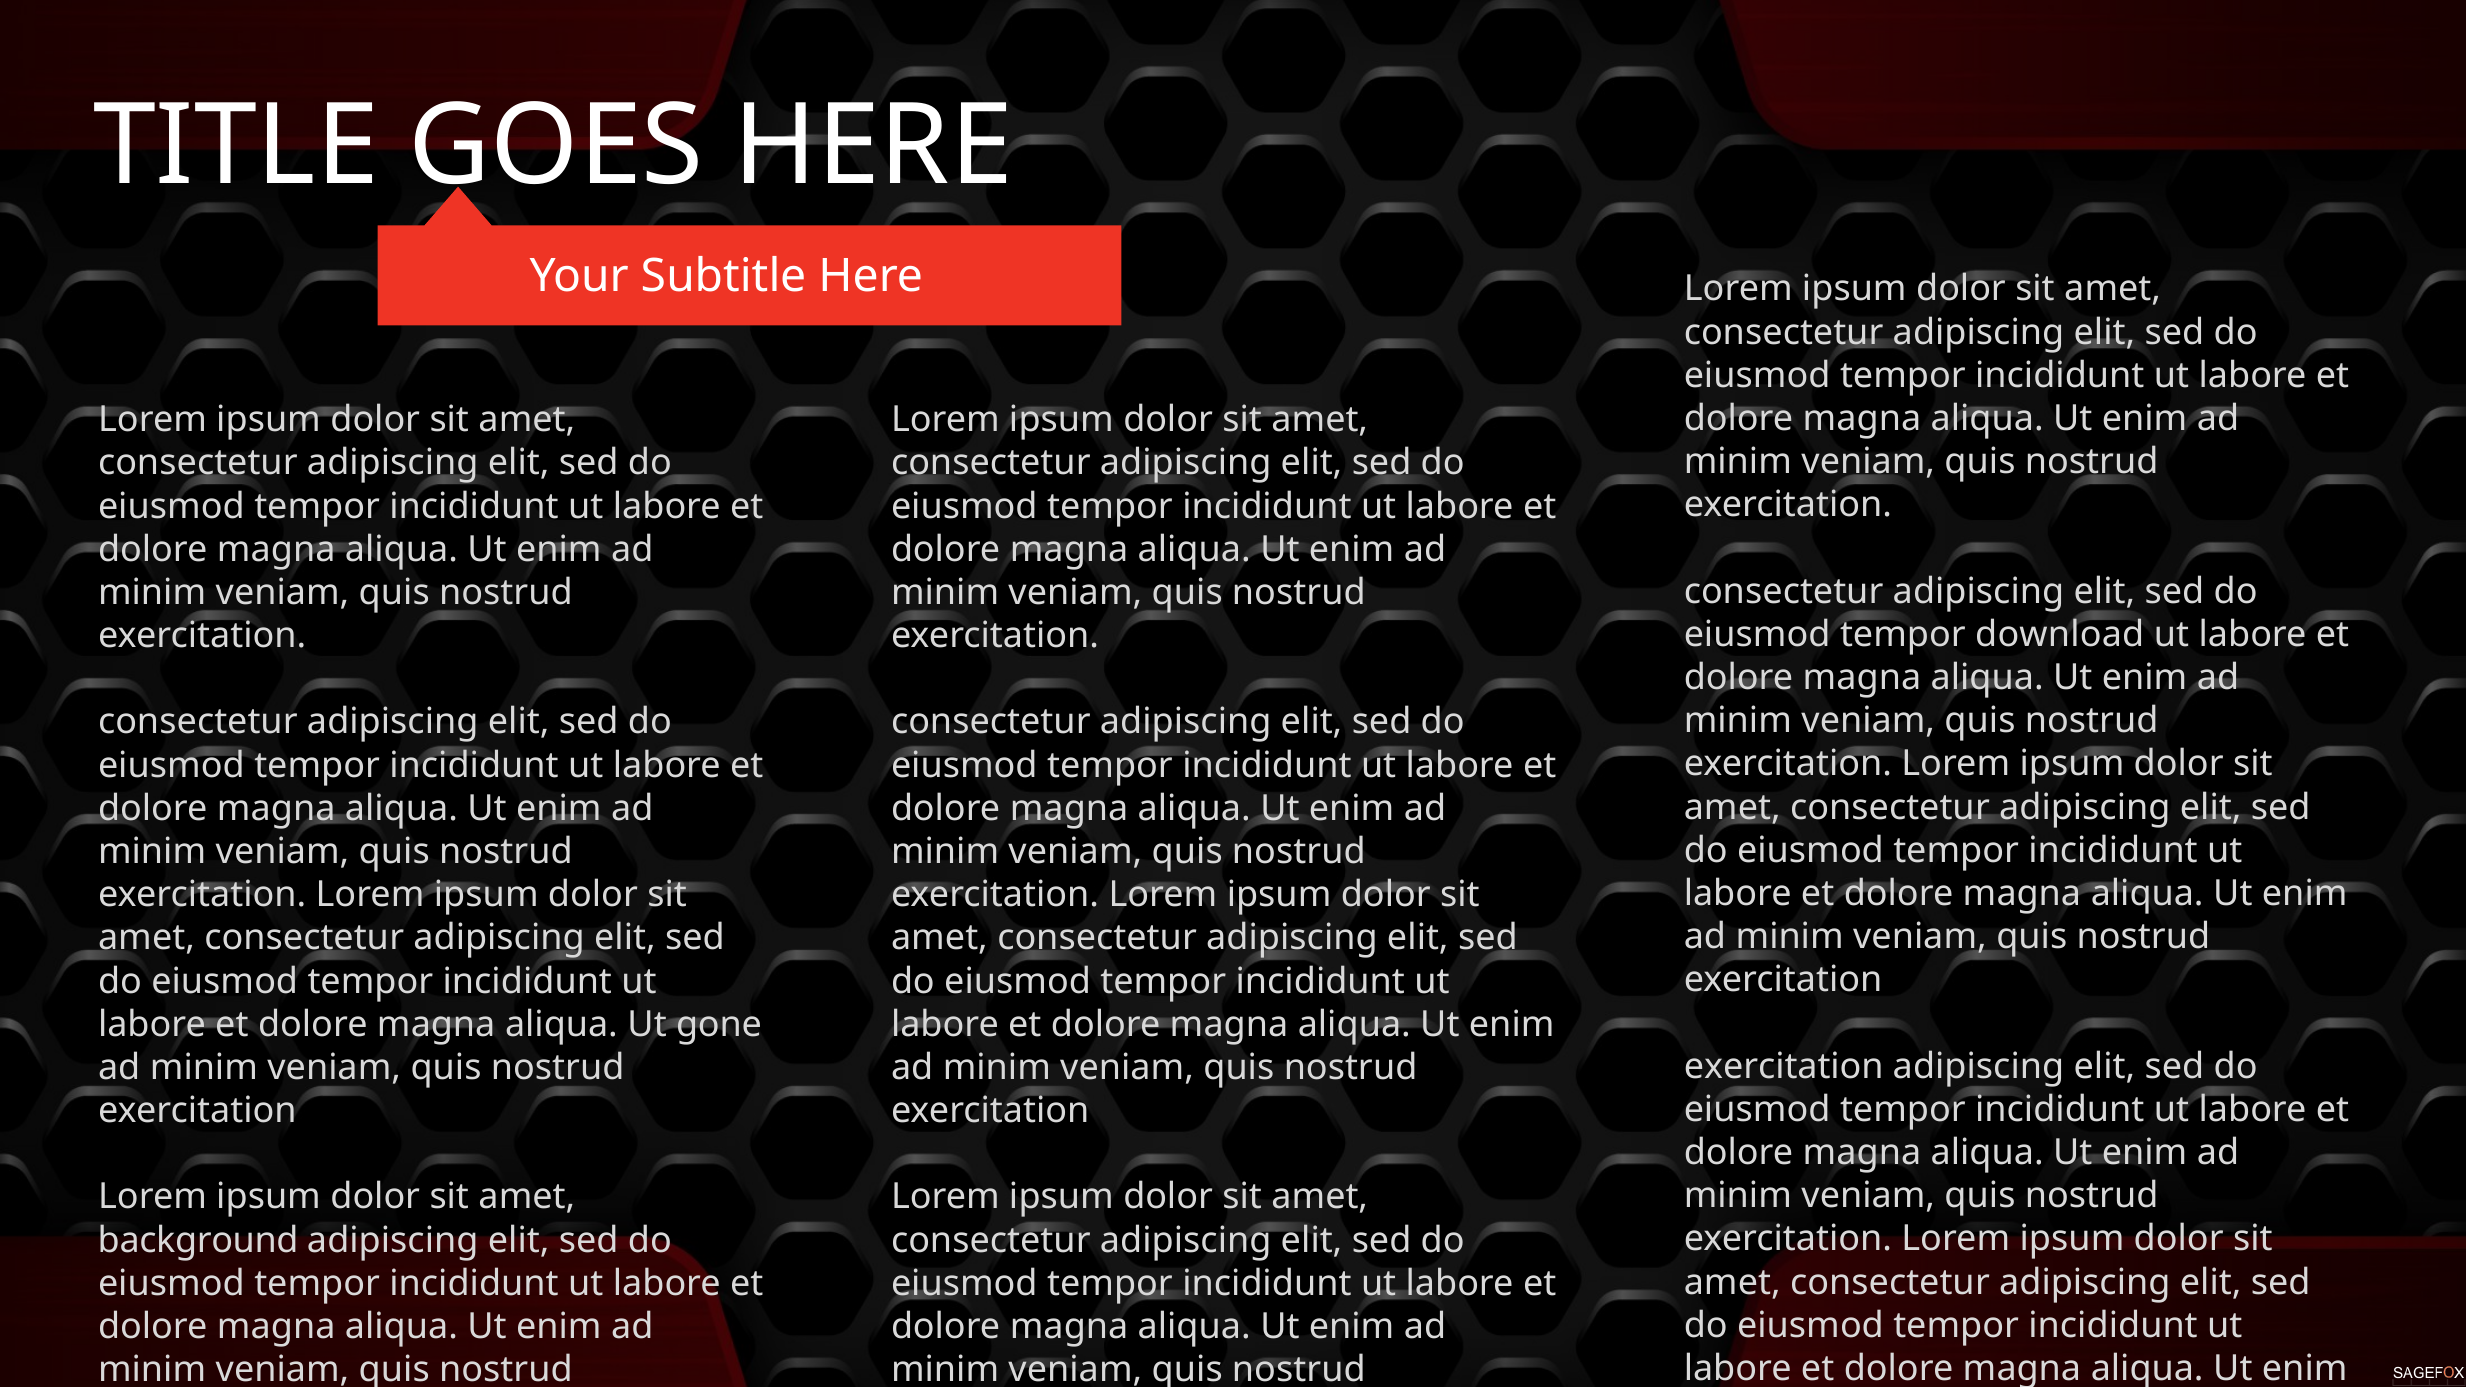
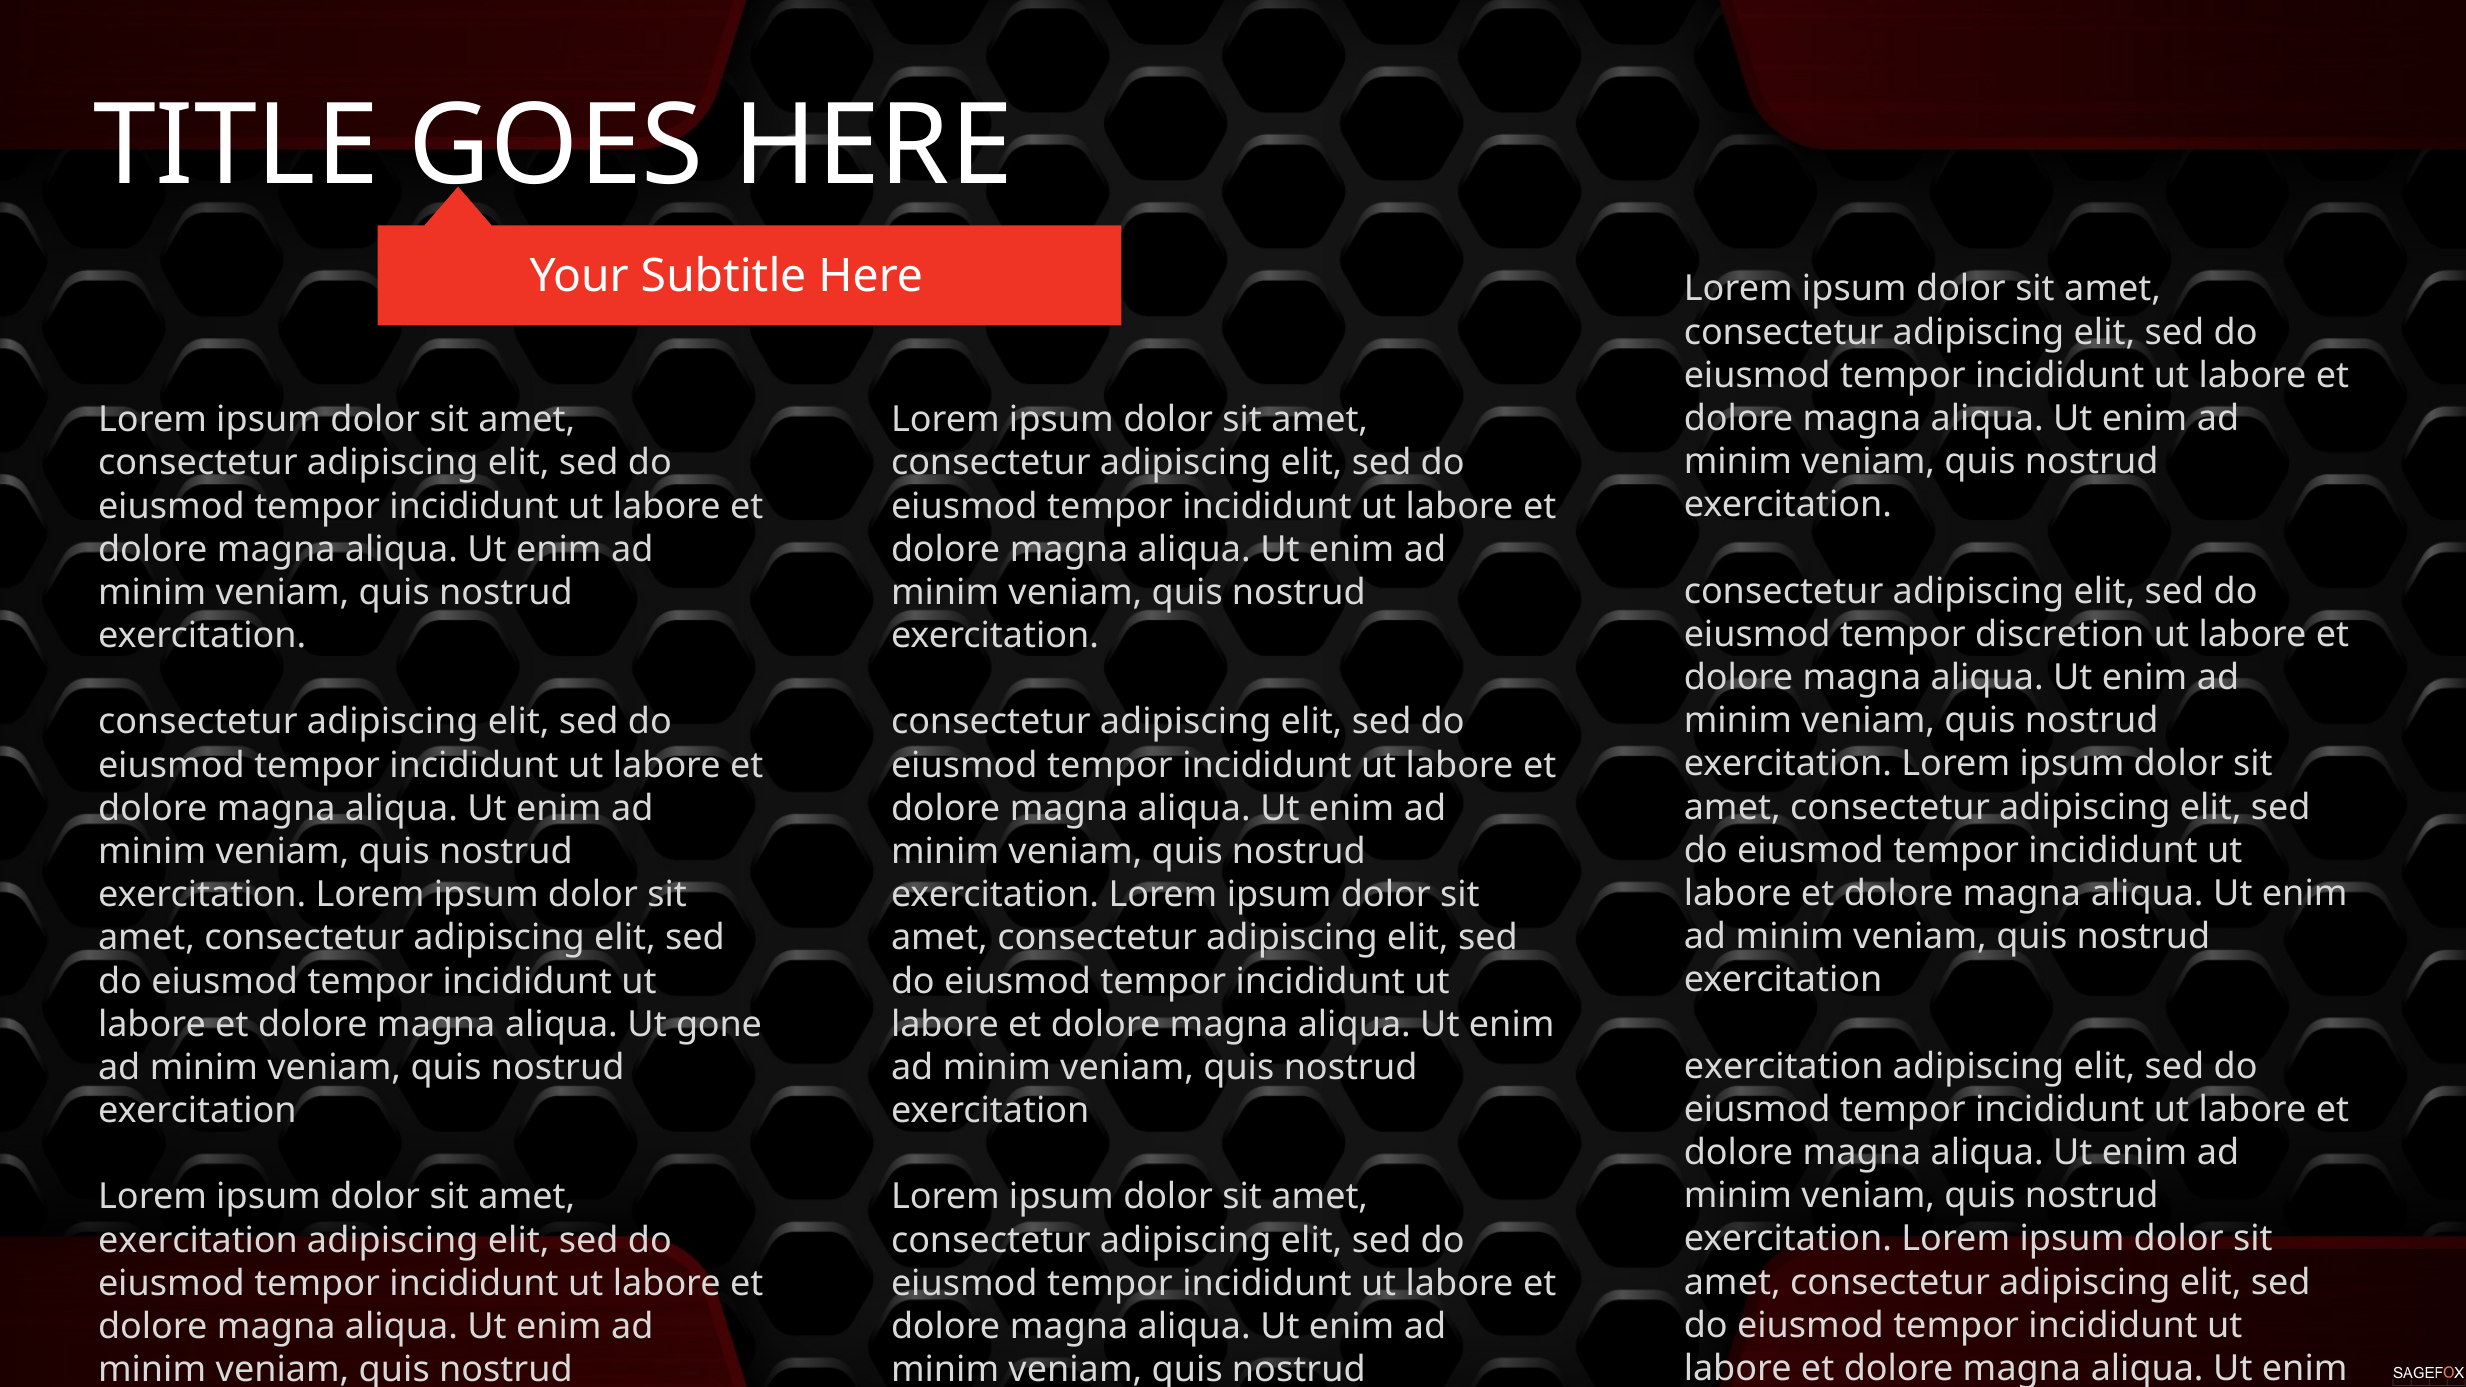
download: download -> discretion
background at (198, 1240): background -> exercitation
